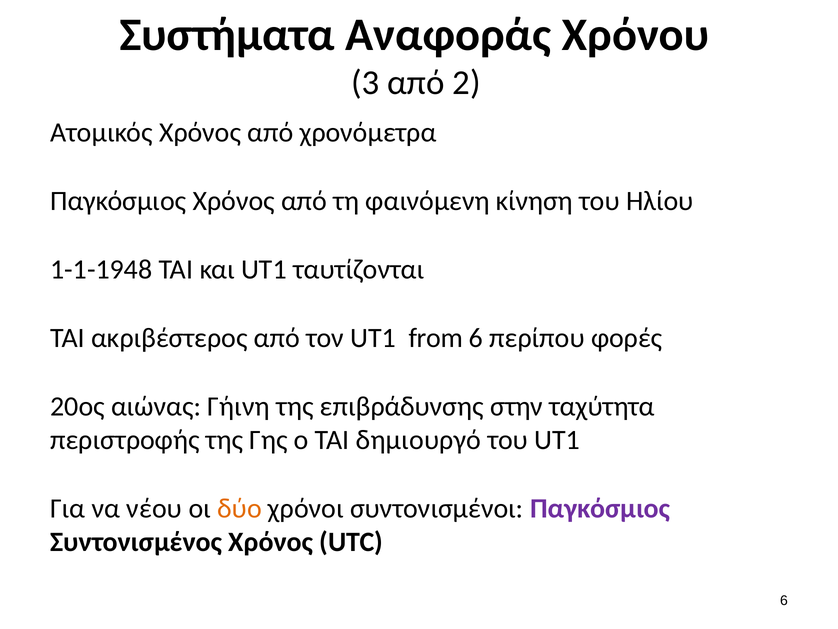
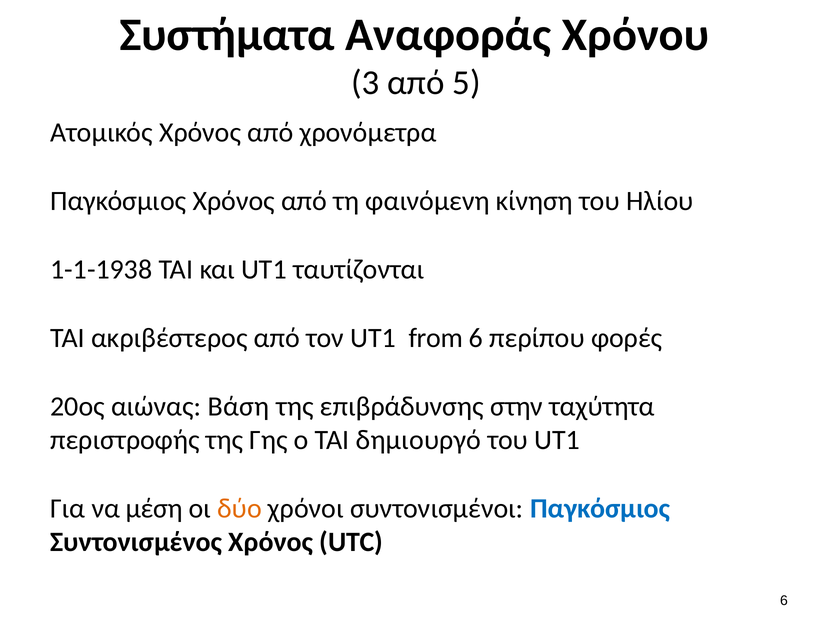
2: 2 -> 5
1-1-1948: 1-1-1948 -> 1-1-1938
Γήινη: Γήινη -> Βάση
νέου: νέου -> μέση
Παγκόσμιος at (600, 508) colour: purple -> blue
